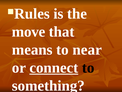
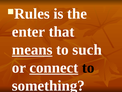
move: move -> enter
means underline: none -> present
near: near -> such
